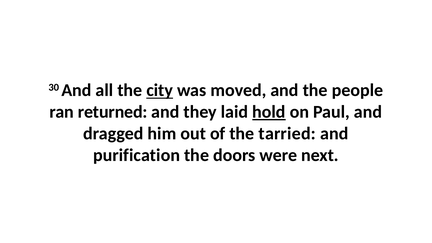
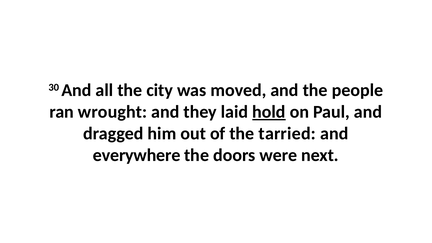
city underline: present -> none
returned: returned -> wrought
purification: purification -> everywhere
